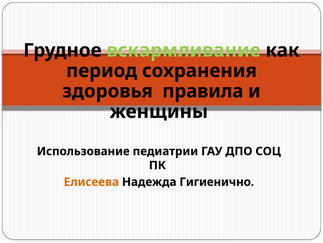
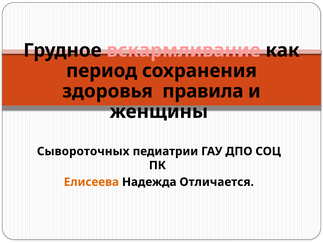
вскармливание colour: light green -> pink
Использование: Использование -> Сывороточных
Гигиенично: Гигиенично -> Отличается
